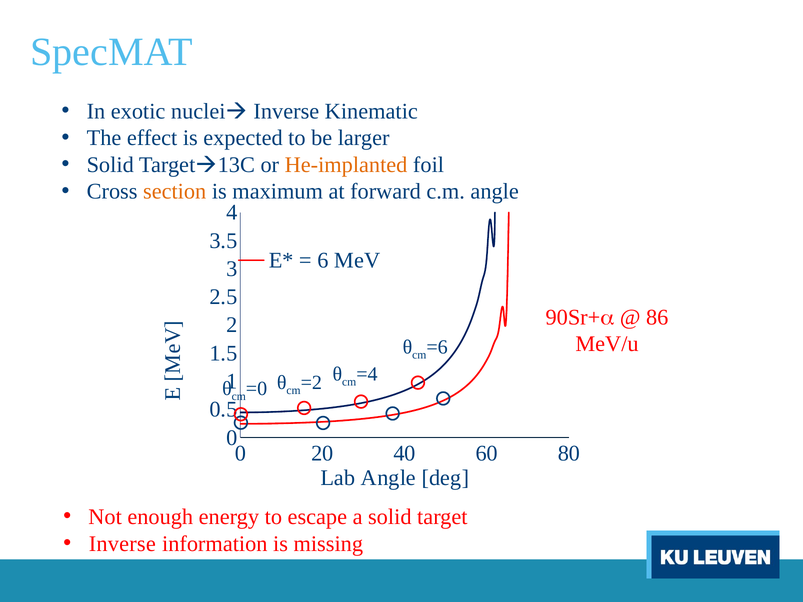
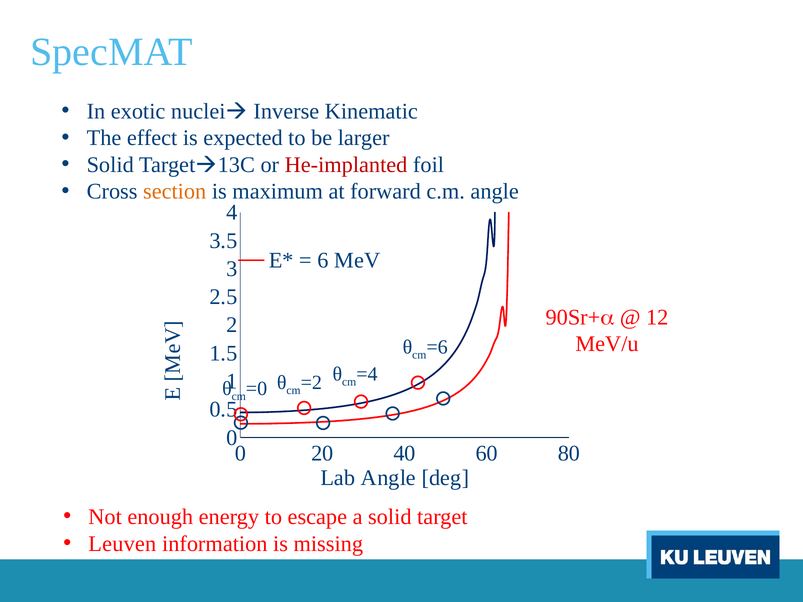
He-implanted colour: orange -> red
86: 86 -> 12
Inverse at (122, 544): Inverse -> Leuven
